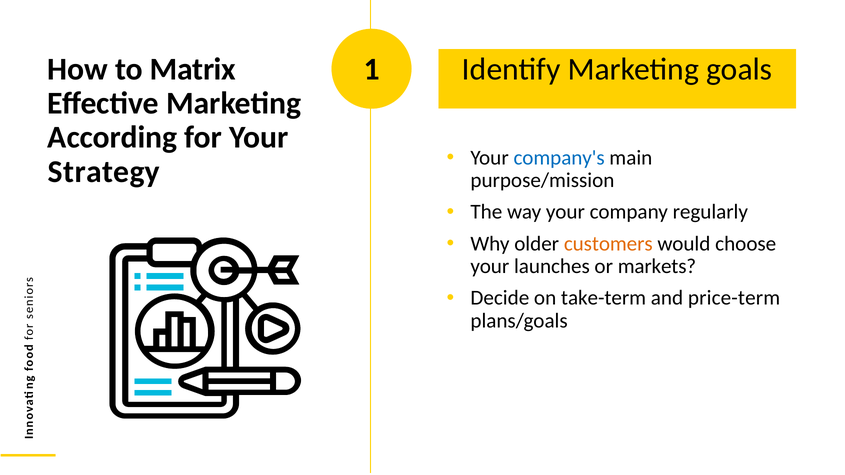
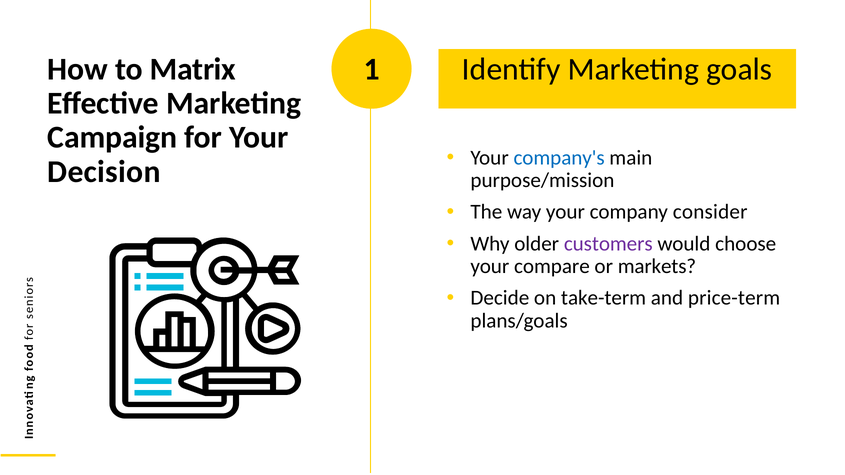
According: According -> Campaign
Strategy: Strategy -> Decision
regularly: regularly -> consider
customers colour: orange -> purple
launches: launches -> compare
